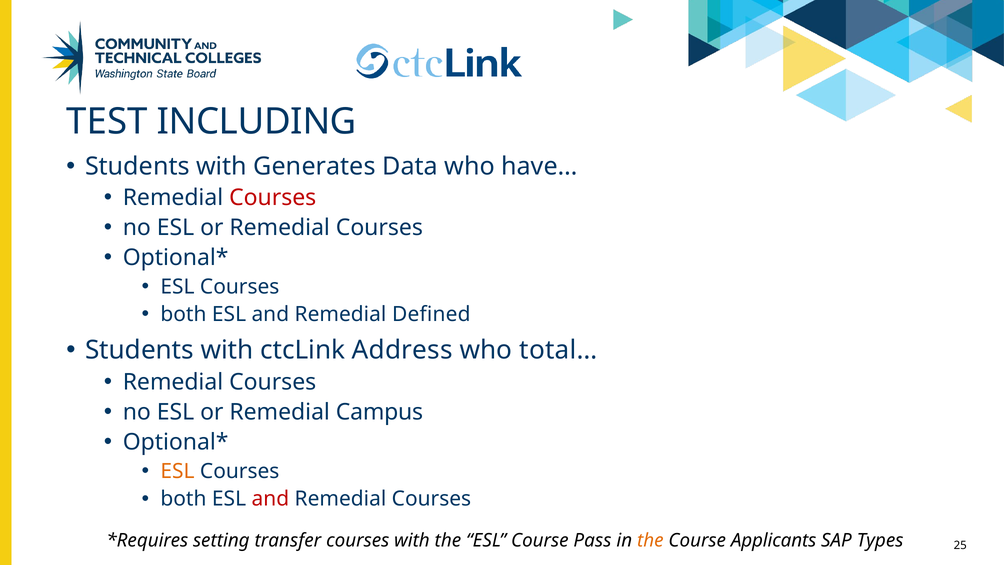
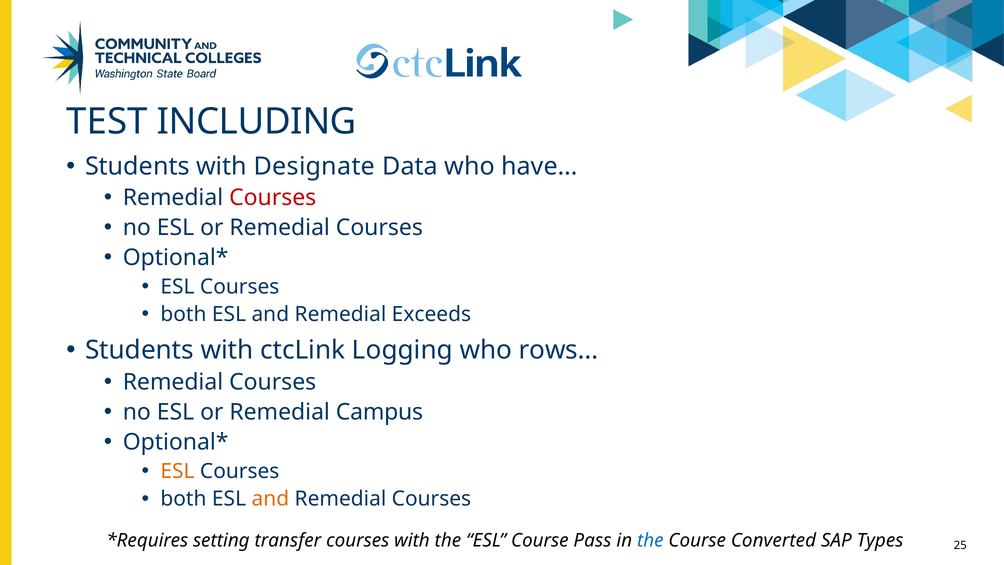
Generates: Generates -> Designate
Defined: Defined -> Exceeds
Address: Address -> Logging
total…: total… -> rows…
and at (270, 499) colour: red -> orange
the at (650, 540) colour: orange -> blue
Applicants: Applicants -> Converted
